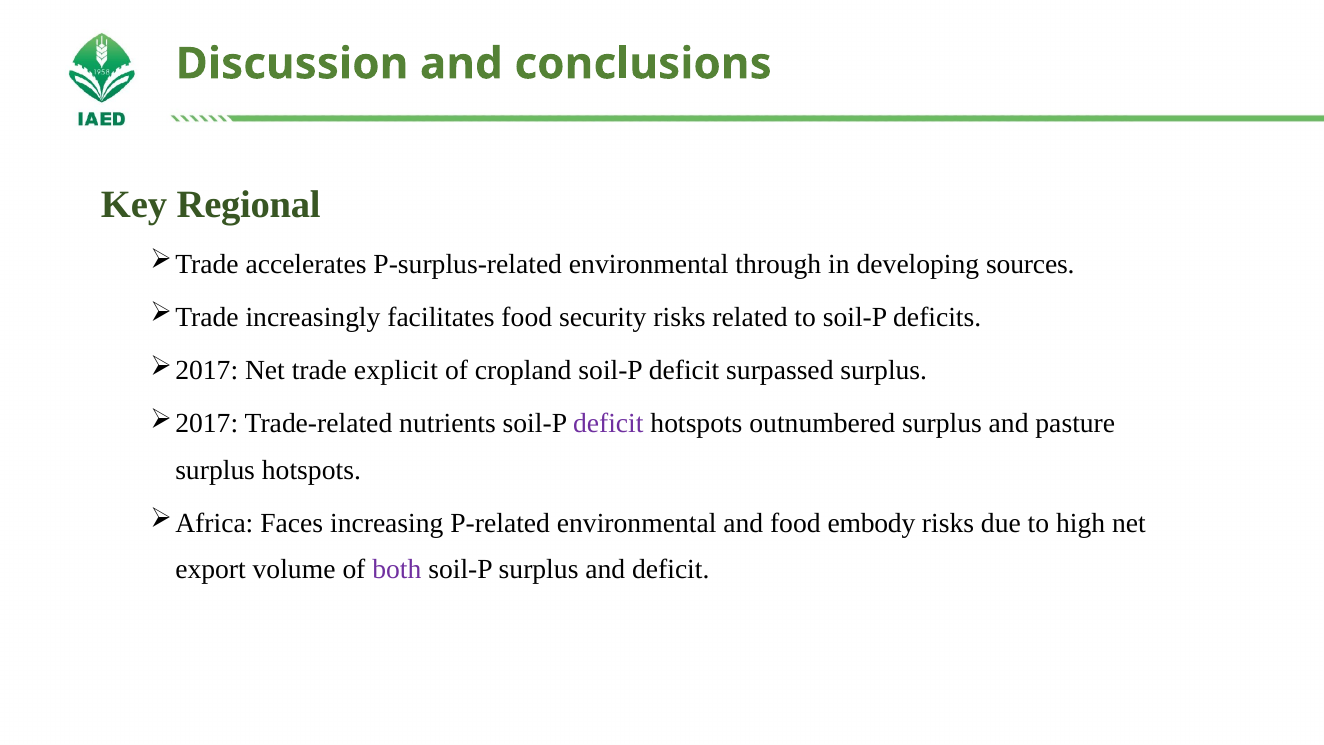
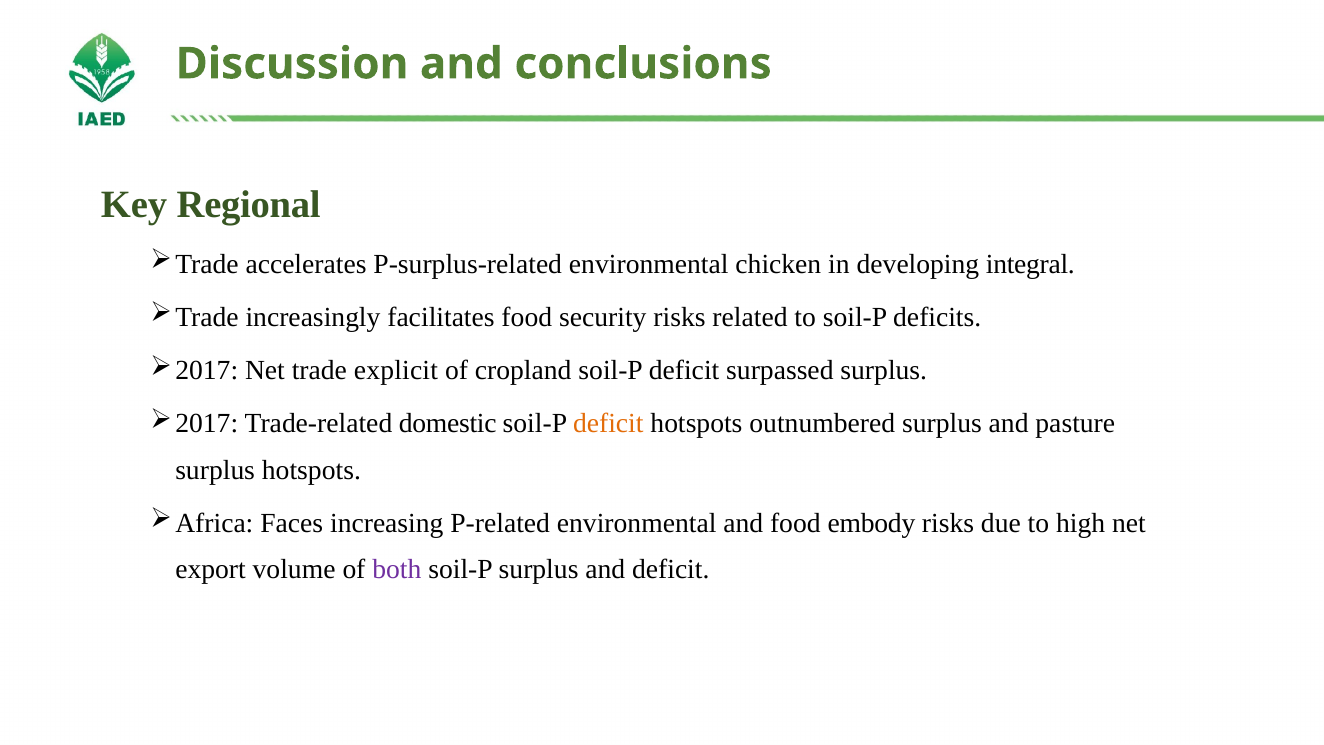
through: through -> chicken
sources: sources -> integral
nutrients: nutrients -> domestic
deficit at (608, 423) colour: purple -> orange
